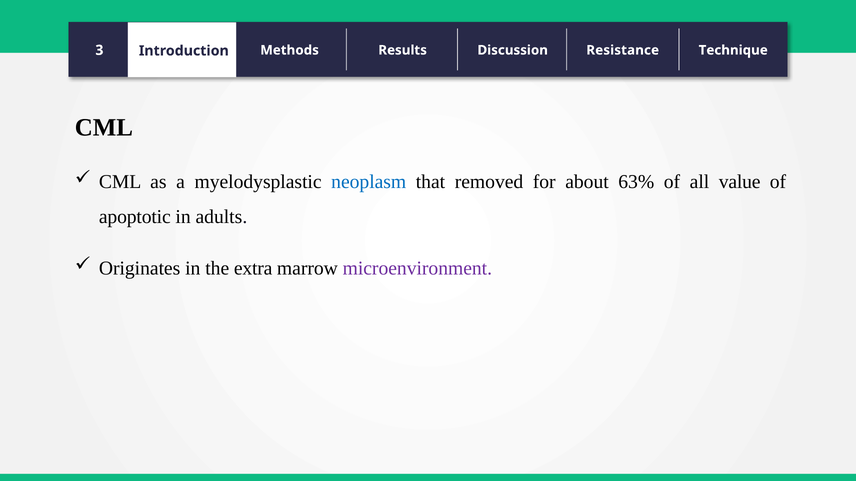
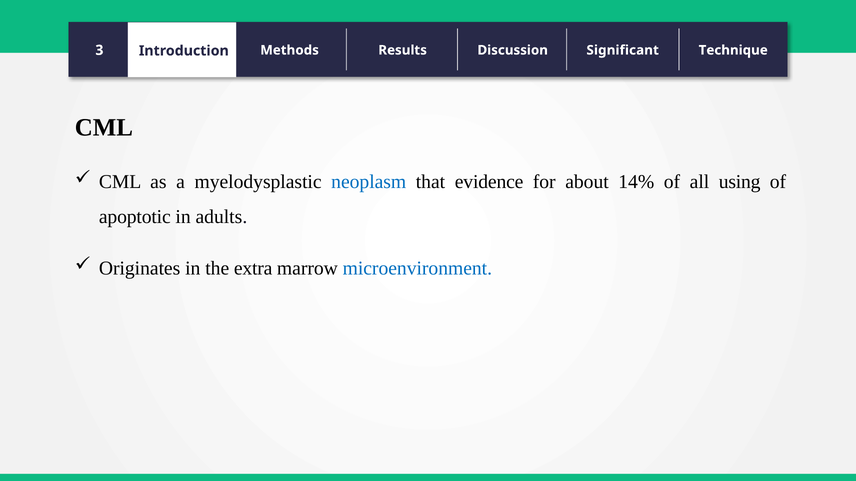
Resistance: Resistance -> Significant
removed: removed -> evidence
63%: 63% -> 14%
value: value -> using
microenvironment colour: purple -> blue
